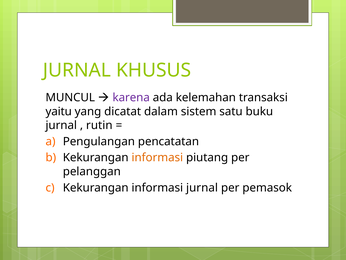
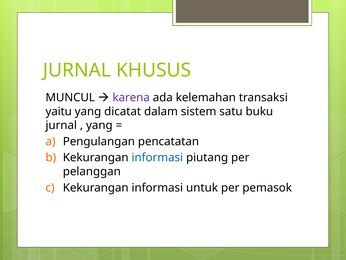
rutin at (99, 125): rutin -> yang
informasi at (157, 157) colour: orange -> blue
informasi jurnal: jurnal -> untuk
